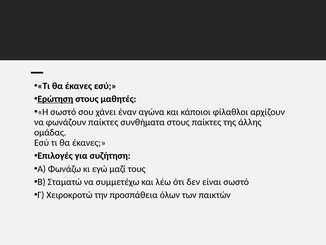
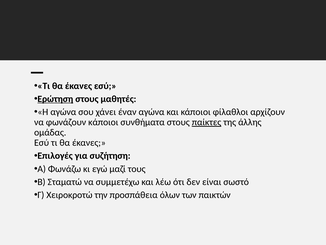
Η σωστό: σωστό -> αγώνα
φωνάζουν παίκτες: παίκτες -> κάποιοι
παίκτες at (207, 122) underline: none -> present
